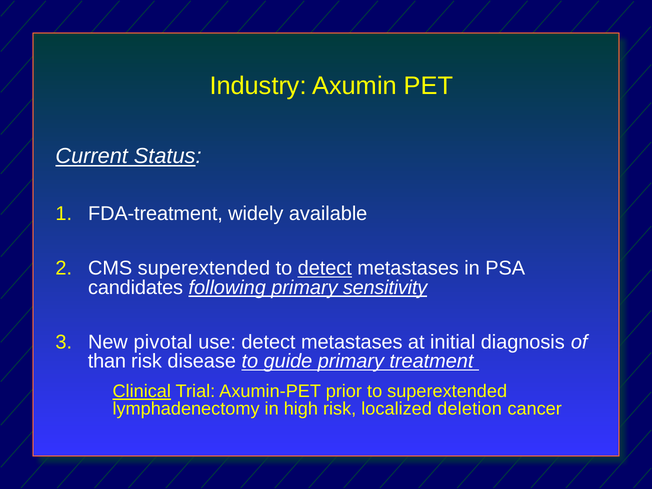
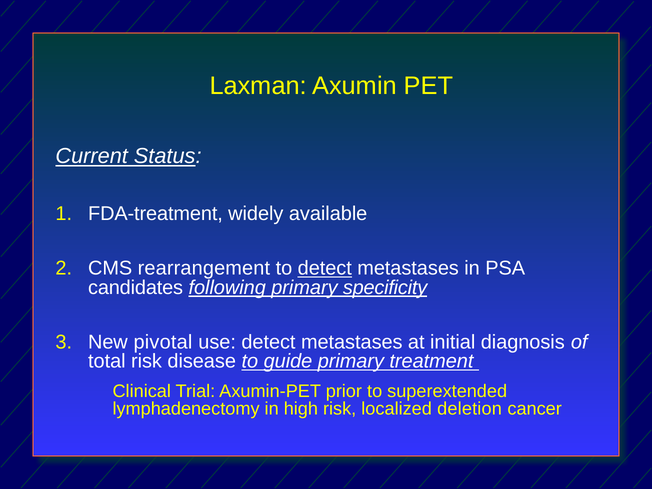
Industry: Industry -> Laxman
CMS superextended: superextended -> rearrangement
sensitivity: sensitivity -> specificity
than: than -> total
Clinical underline: present -> none
